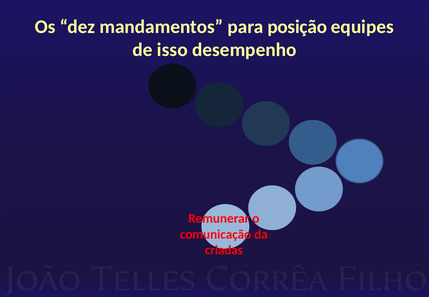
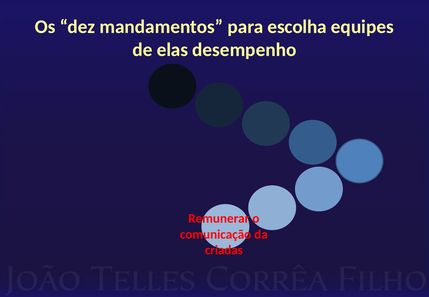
posição: posição -> escolha
isso: isso -> elas
